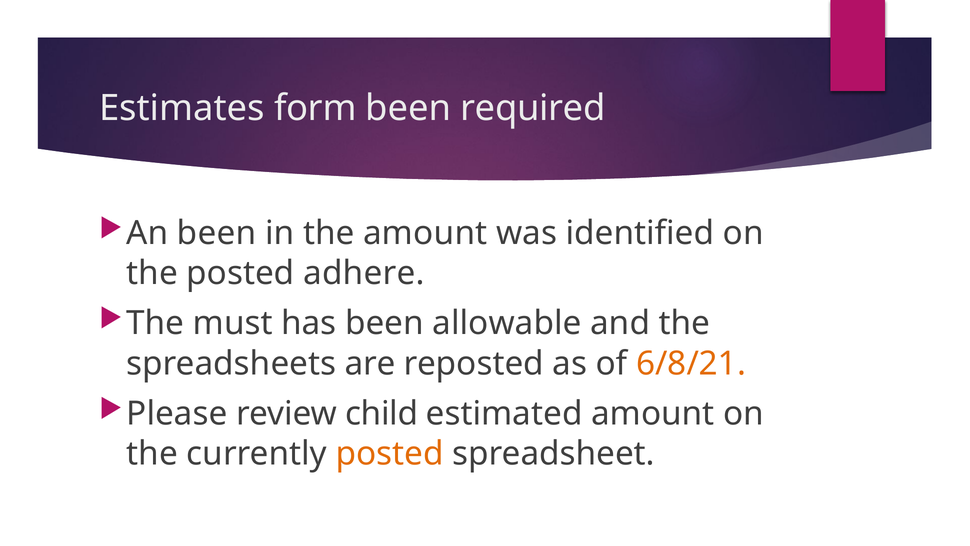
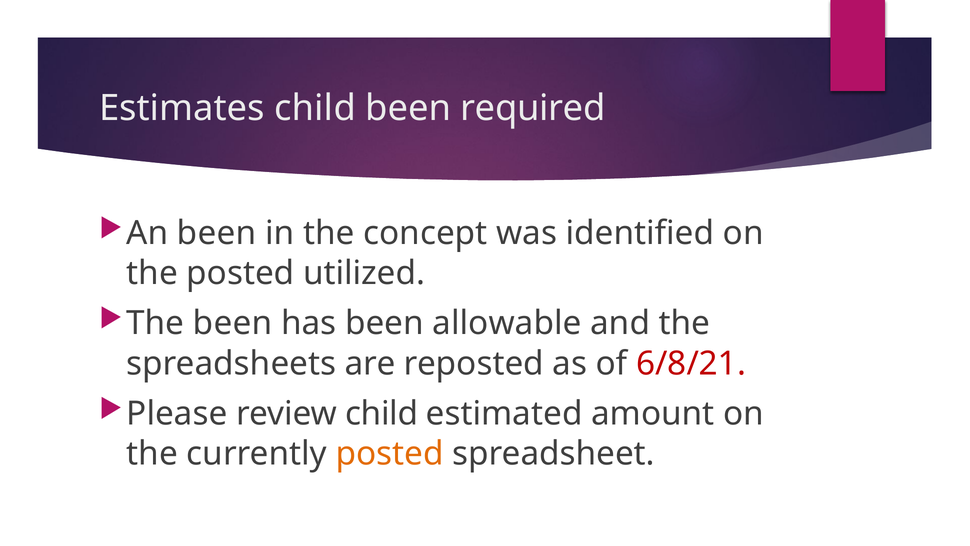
Estimates form: form -> child
the amount: amount -> concept
adhere: adhere -> utilized
The must: must -> been
6/8/21 colour: orange -> red
